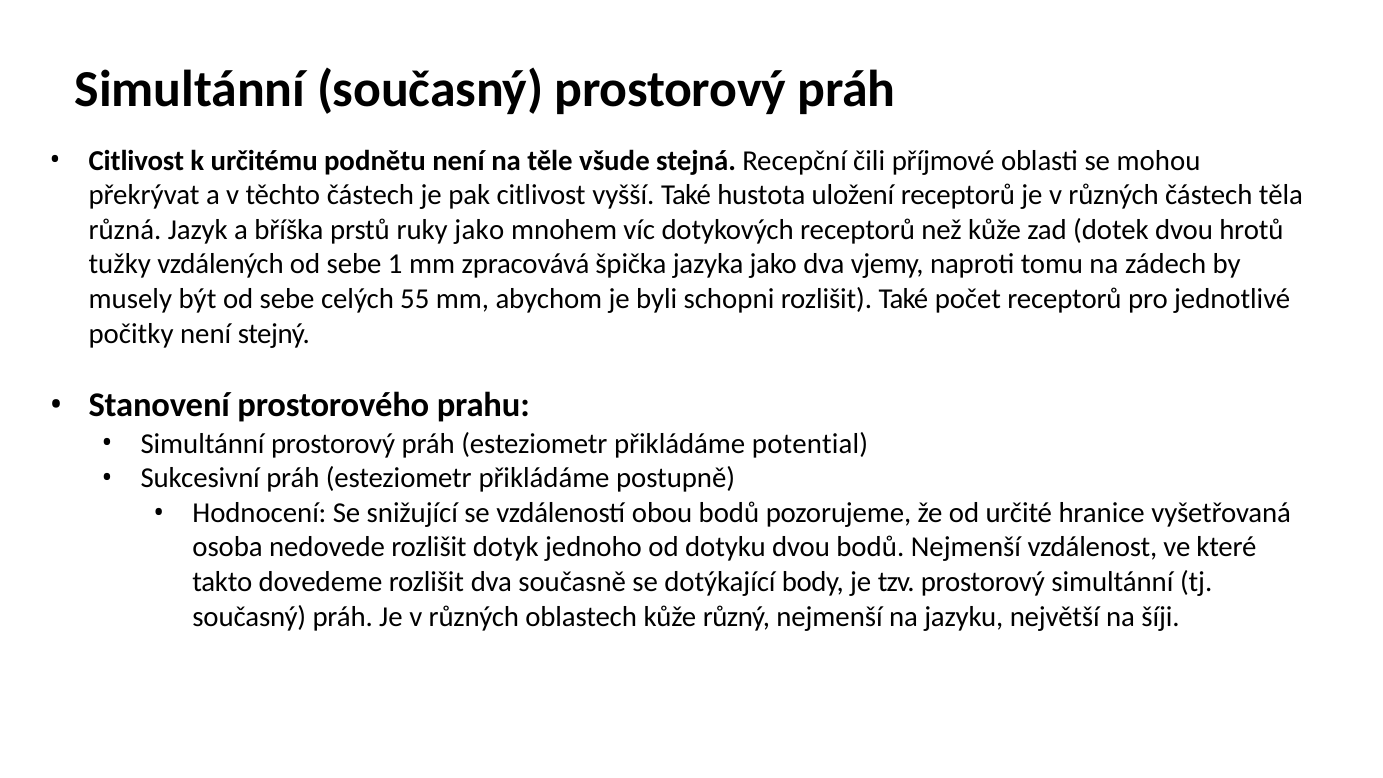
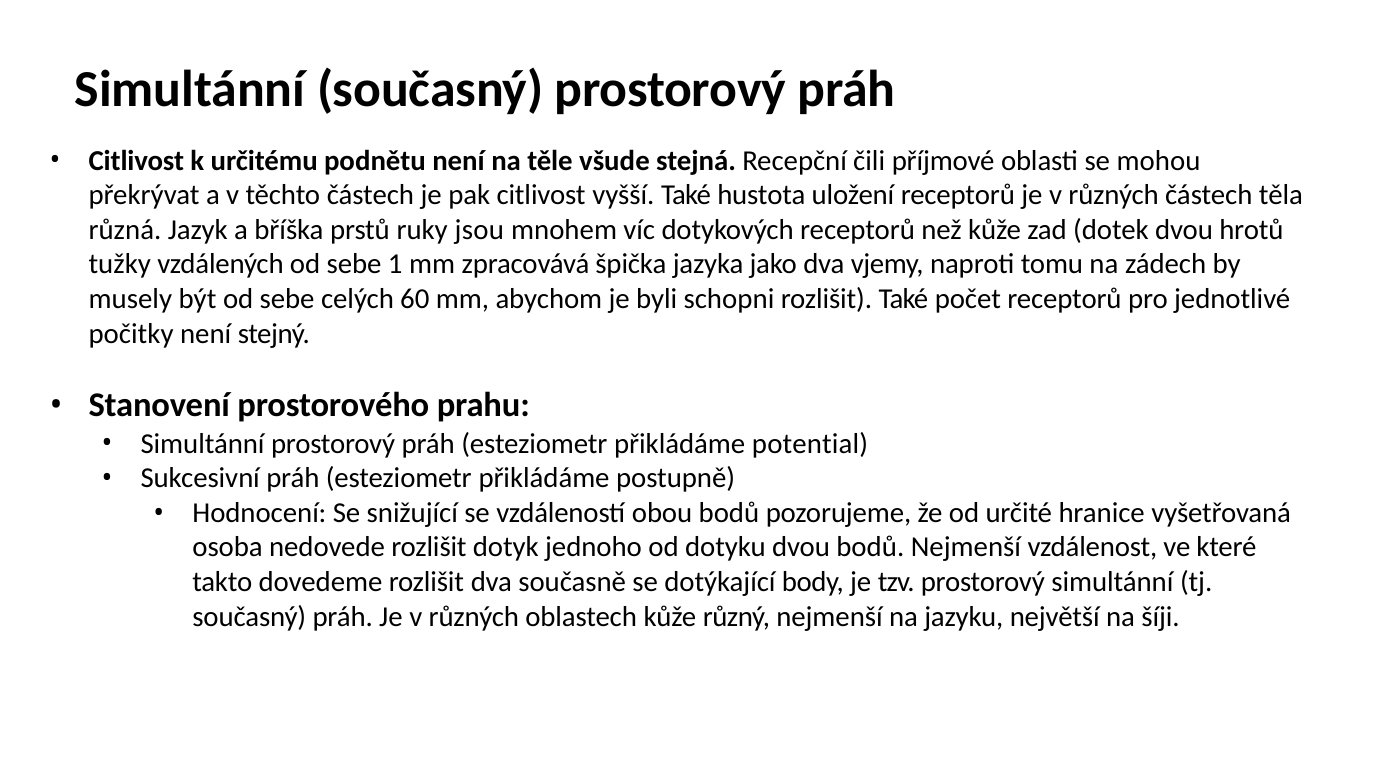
ruky jako: jako -> jsou
55: 55 -> 60
